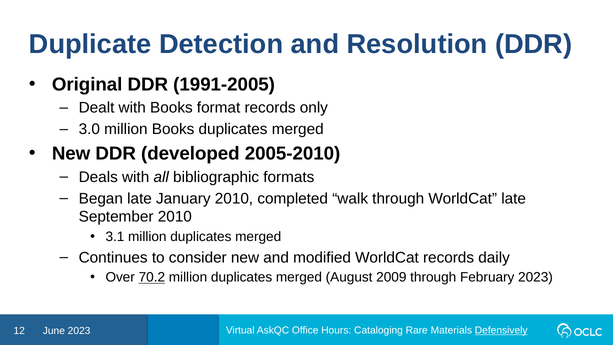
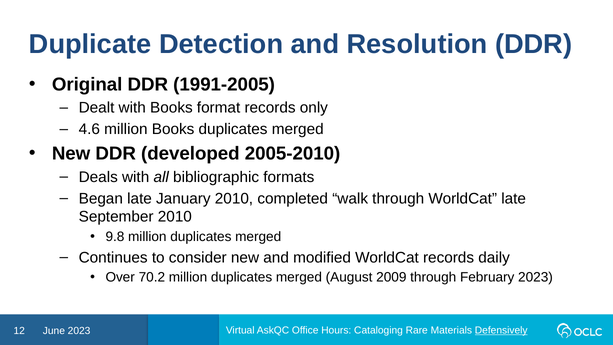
3.0: 3.0 -> 4.6
3.1: 3.1 -> 9.8
70.2 underline: present -> none
